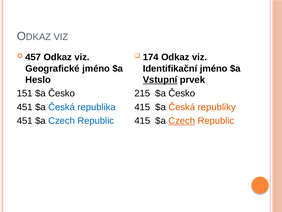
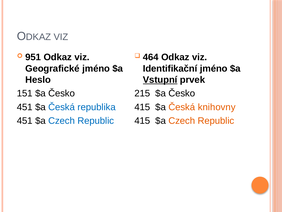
457: 457 -> 951
174: 174 -> 464
republiky: republiky -> knihovny
Czech at (182, 121) underline: present -> none
